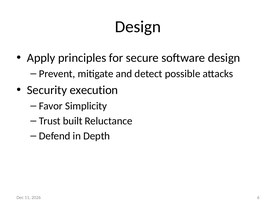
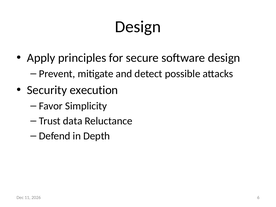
built: built -> data
